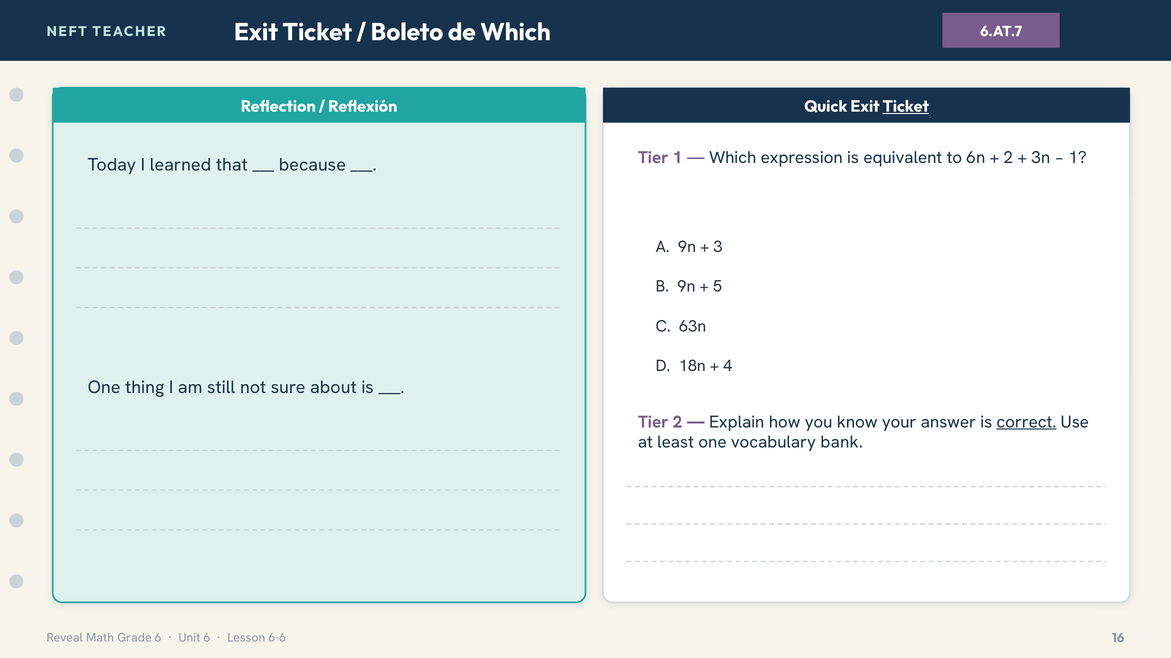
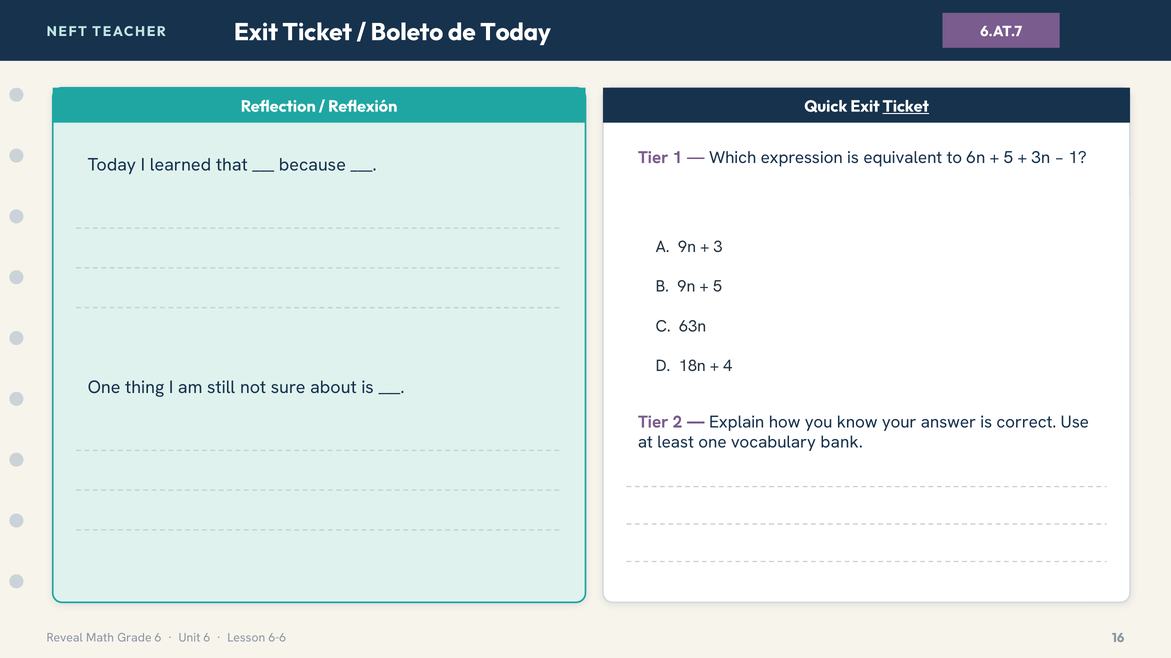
de Which: Which -> Today
2 at (1008, 158): 2 -> 5
correct underline: present -> none
